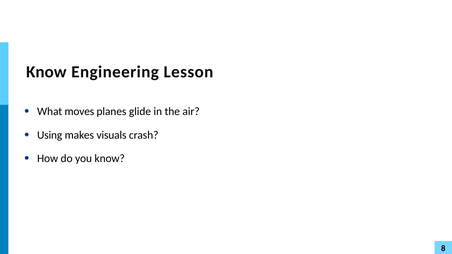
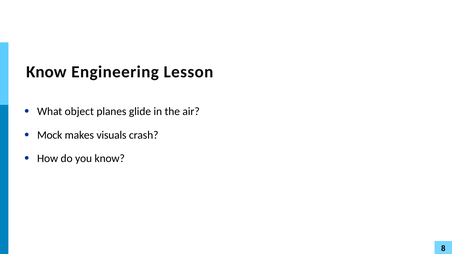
moves: moves -> object
Using: Using -> Mock
